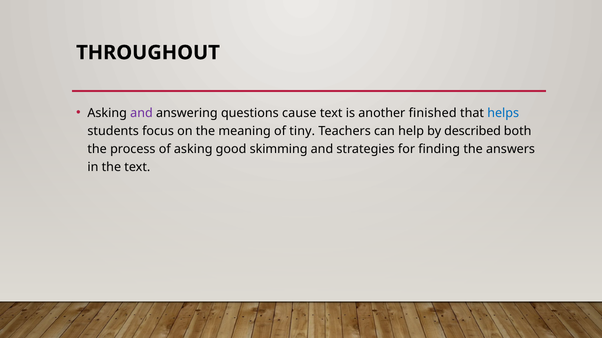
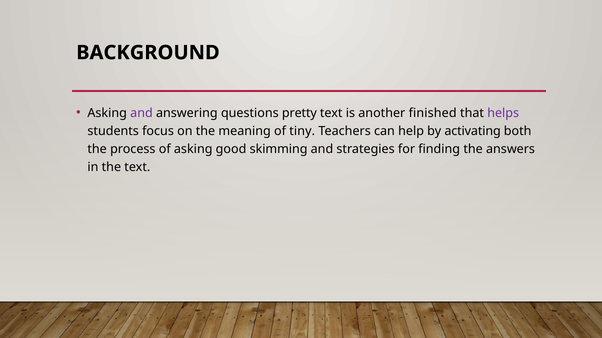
THROUGHOUT: THROUGHOUT -> BACKGROUND
cause: cause -> pretty
helps colour: blue -> purple
described: described -> activating
